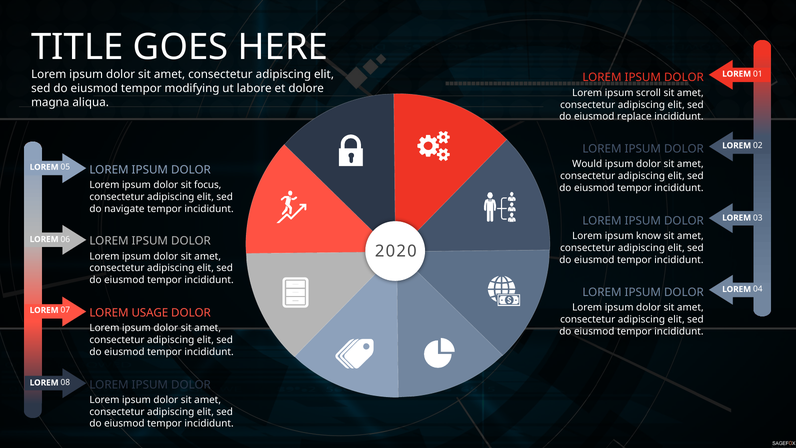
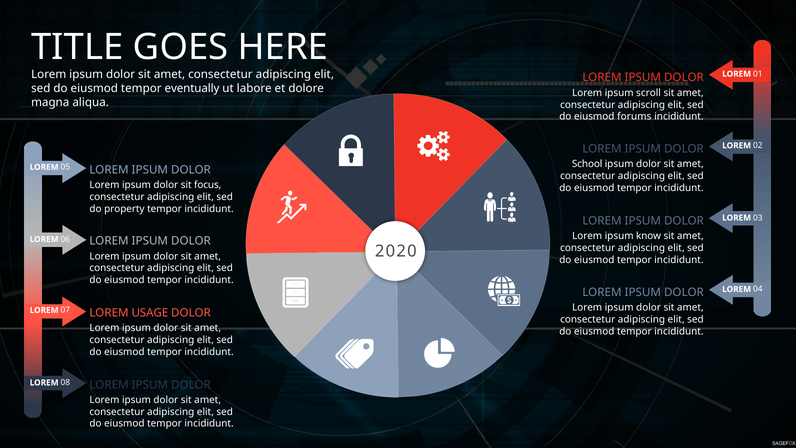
modifying: modifying -> eventually
replace: replace -> forums
Would: Would -> School
navigate: navigate -> property
